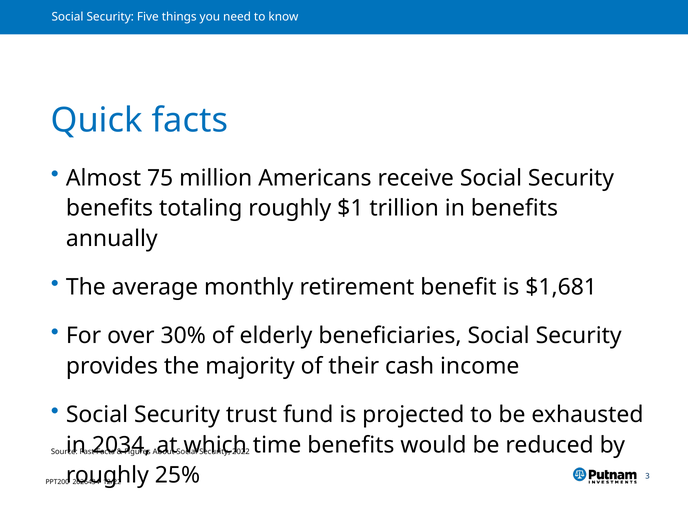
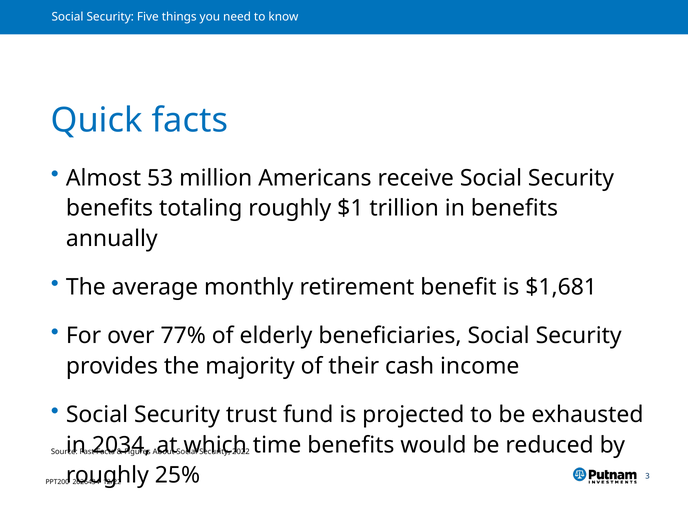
75: 75 -> 53
30%: 30% -> 77%
